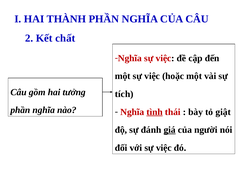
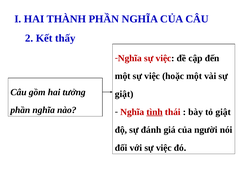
chất: chất -> thấy
tích at (124, 94): tích -> giật
giá underline: present -> none
